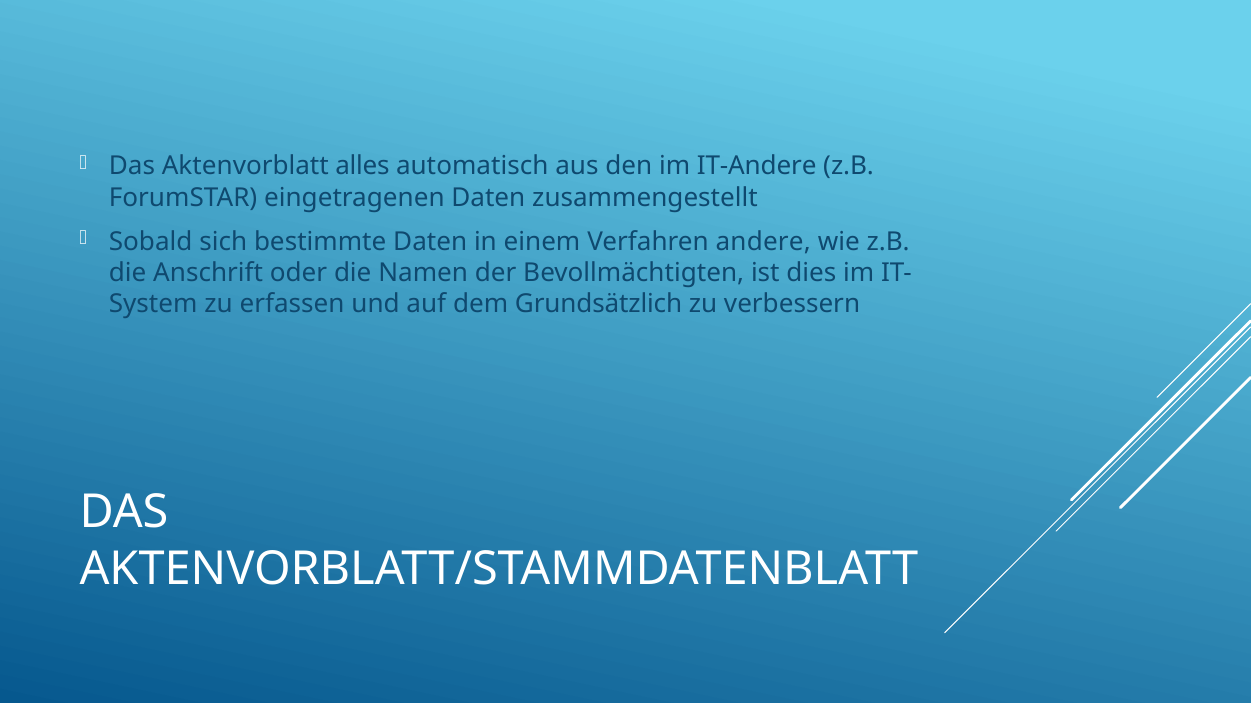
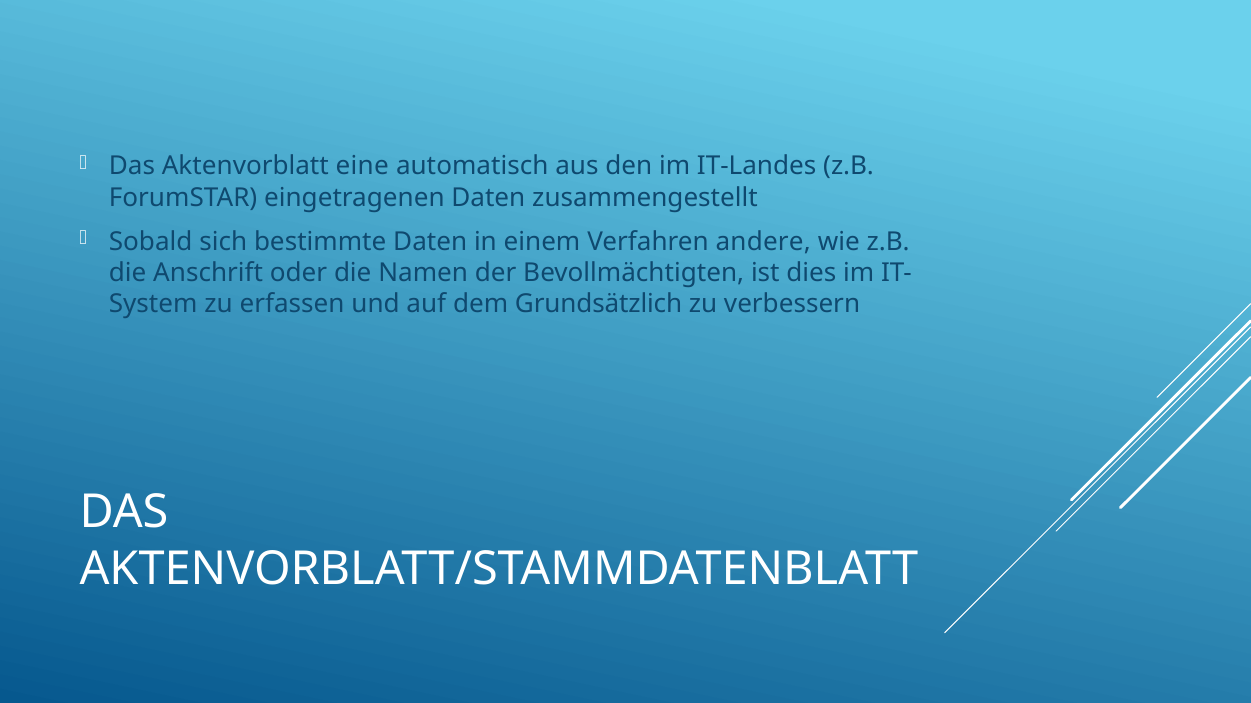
alles: alles -> eine
IT-Andere: IT-Andere -> IT-Landes
